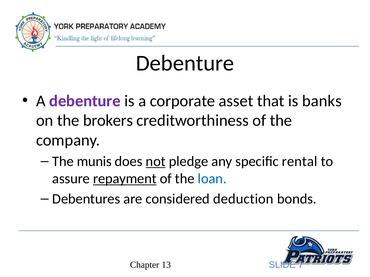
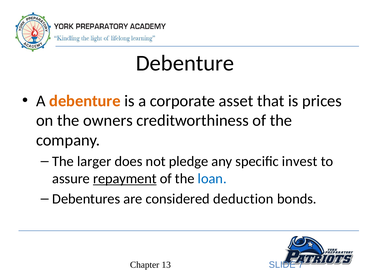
debenture at (85, 101) colour: purple -> orange
banks: banks -> prices
brokers: brokers -> owners
munis: munis -> larger
not underline: present -> none
rental: rental -> invest
